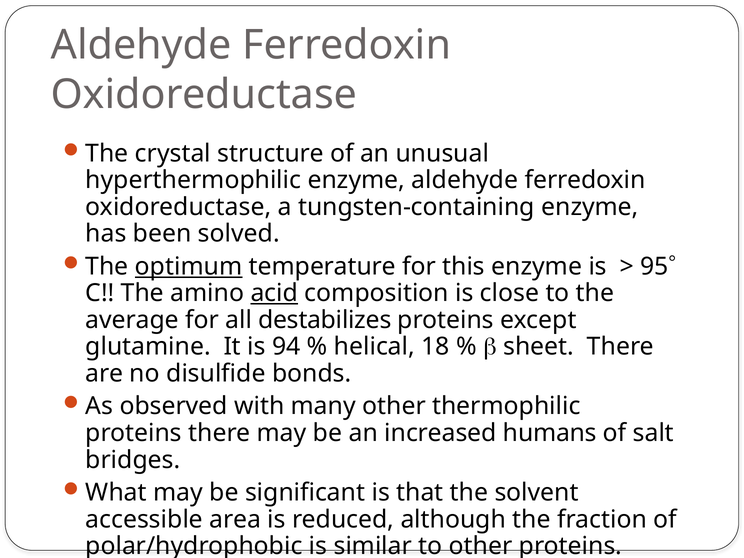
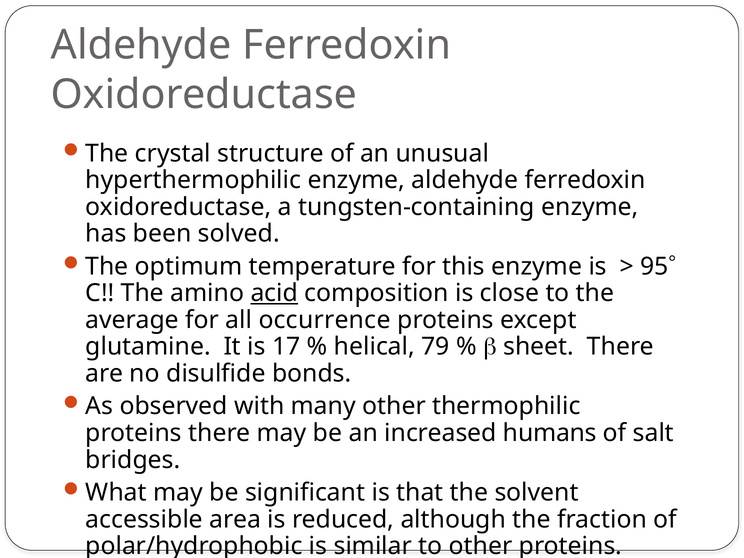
optimum underline: present -> none
destabilizes: destabilizes -> occurrence
94: 94 -> 17
18: 18 -> 79
